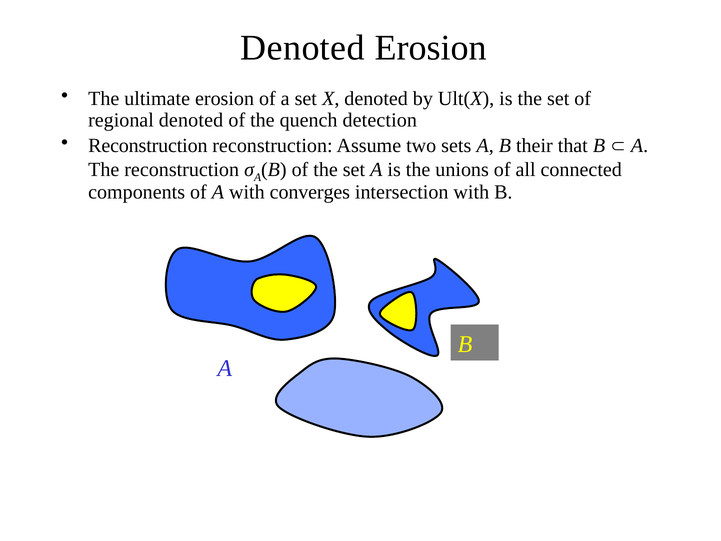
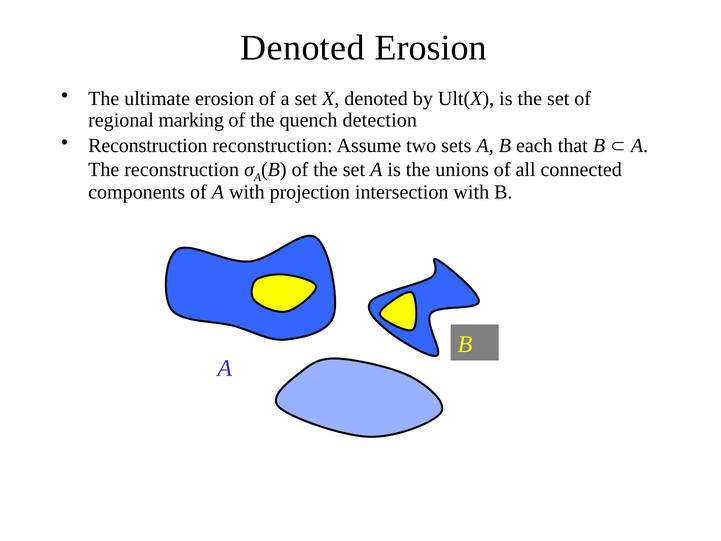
regional denoted: denoted -> marking
their: their -> each
converges: converges -> projection
